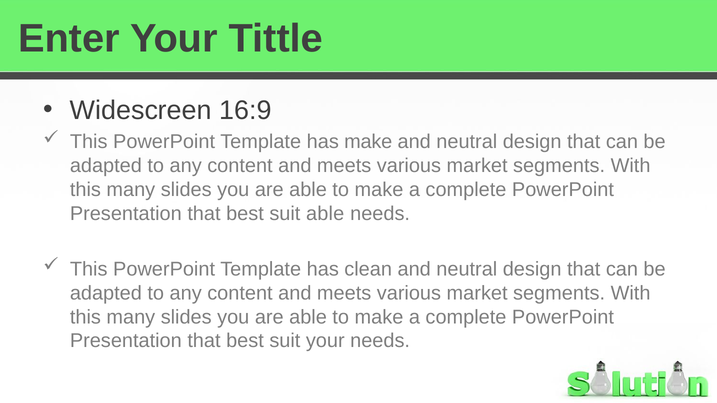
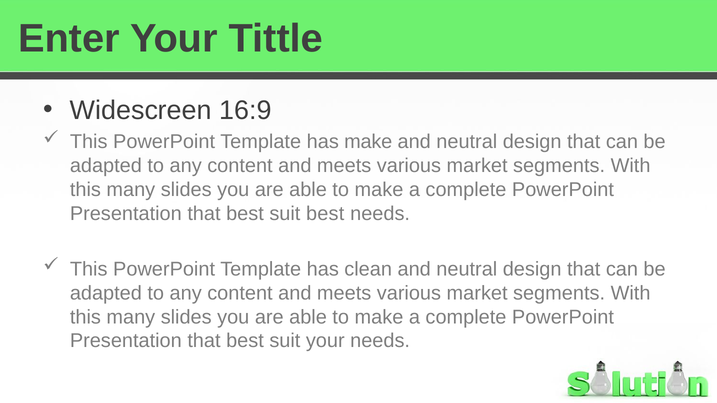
suit able: able -> best
